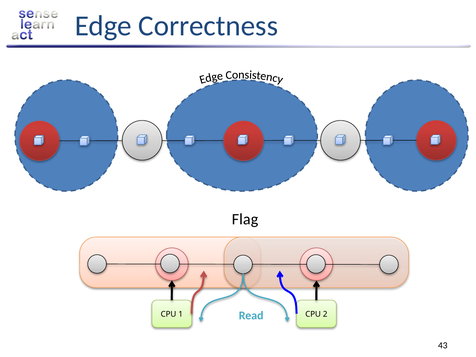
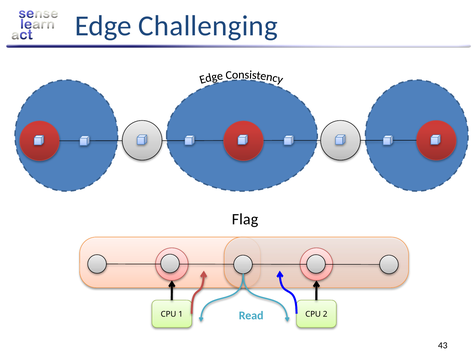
Correctness: Correctness -> Challenging
